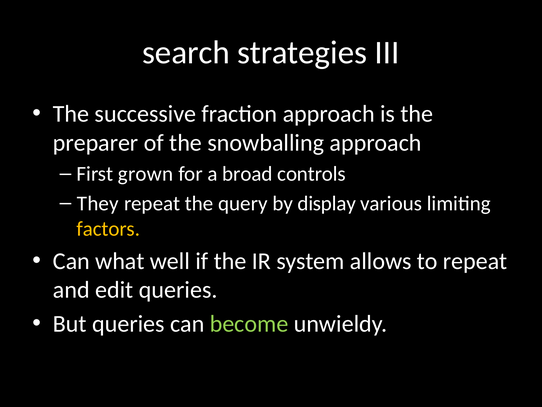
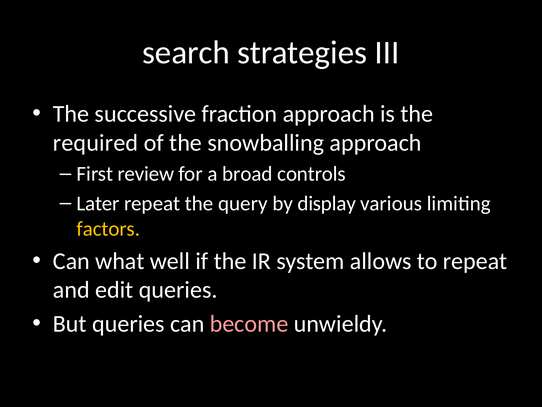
preparer: preparer -> required
grown: grown -> review
They: They -> Later
become colour: light green -> pink
